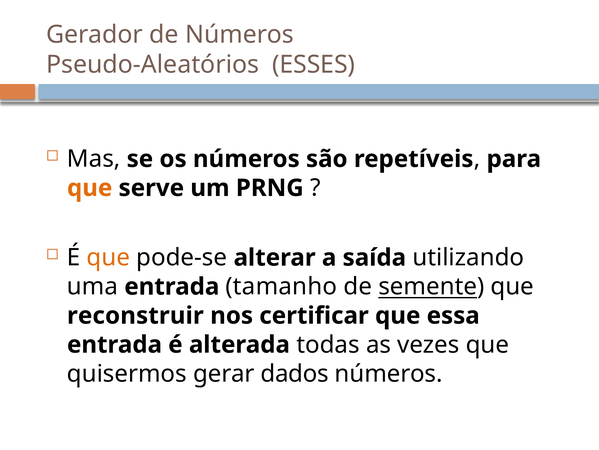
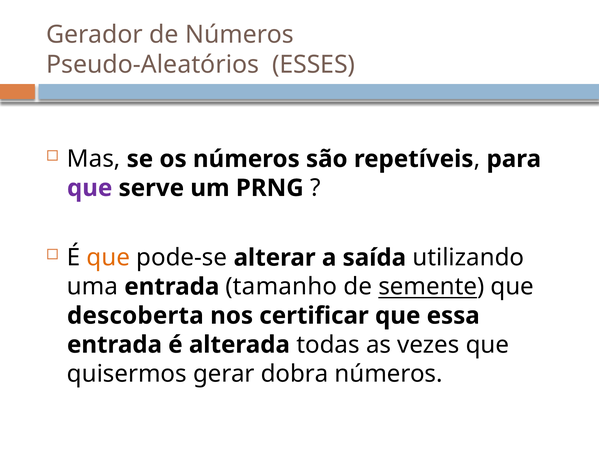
que at (90, 188) colour: orange -> purple
reconstruir: reconstruir -> descoberta
dados: dados -> dobra
